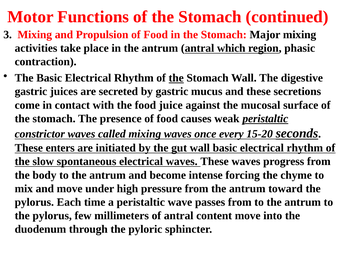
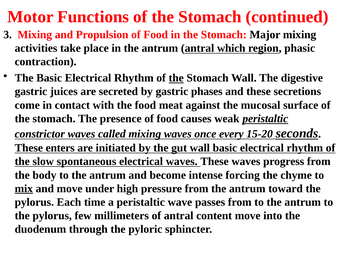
mucus: mucus -> phases
juice: juice -> meat
mix underline: none -> present
